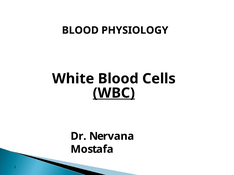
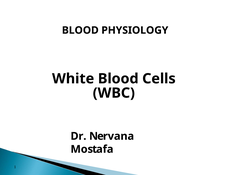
WBC underline: present -> none
